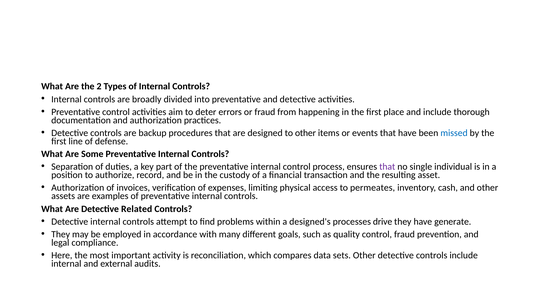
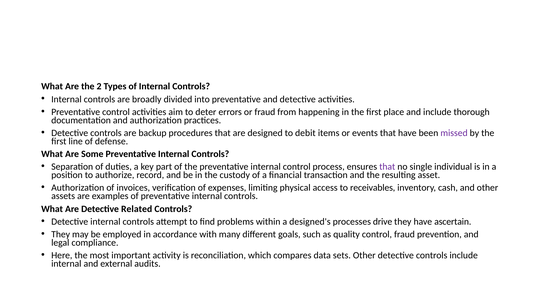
to other: other -> debit
missed colour: blue -> purple
permeates: permeates -> receivables
generate: generate -> ascertain
